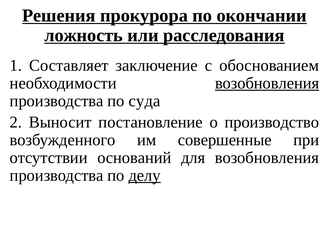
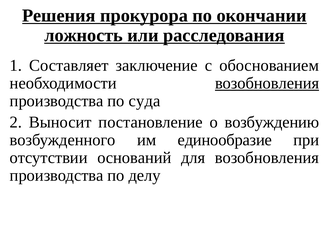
производство: производство -> возбуждению
совершенные: совершенные -> единообразие
делу underline: present -> none
